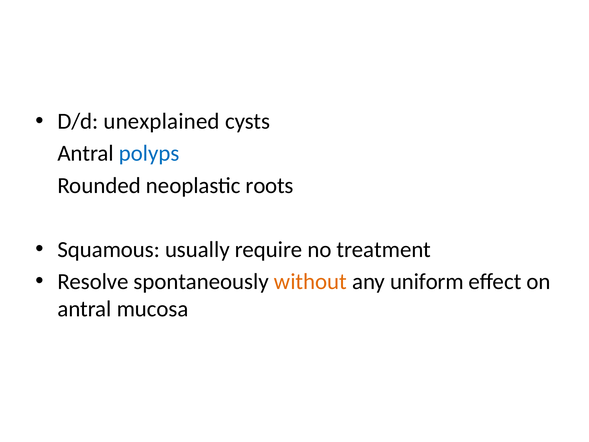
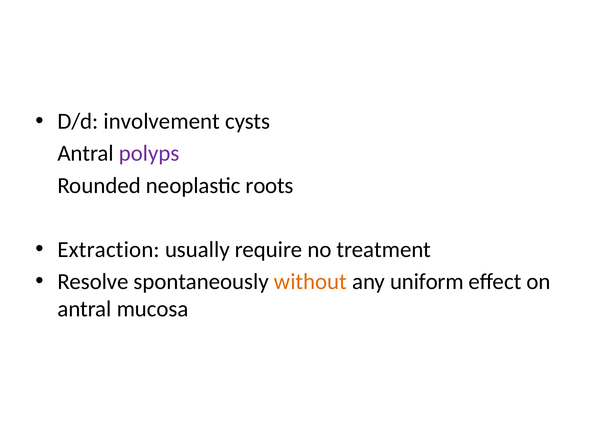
unexplained: unexplained -> involvement
polyps colour: blue -> purple
Squamous: Squamous -> Extraction
